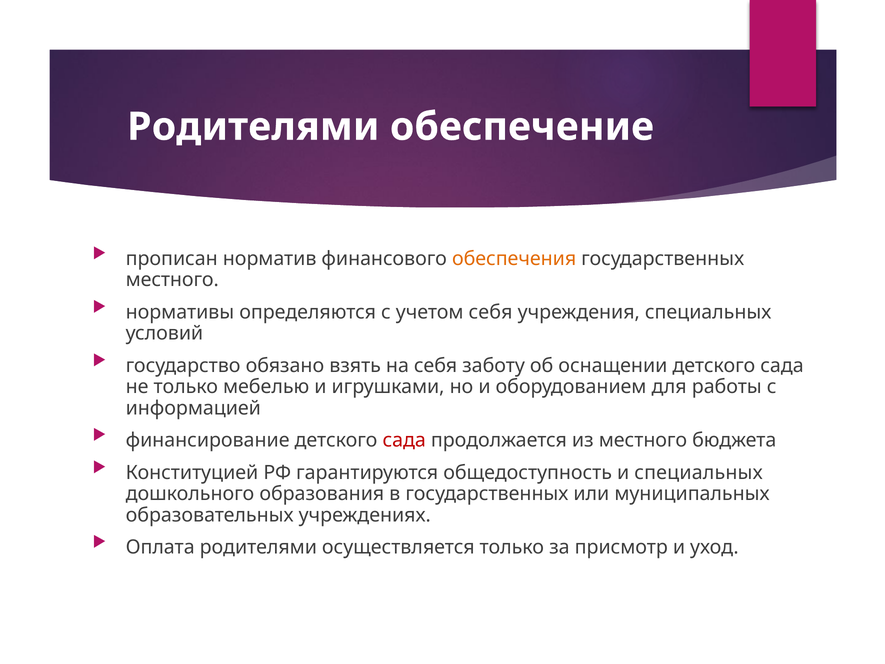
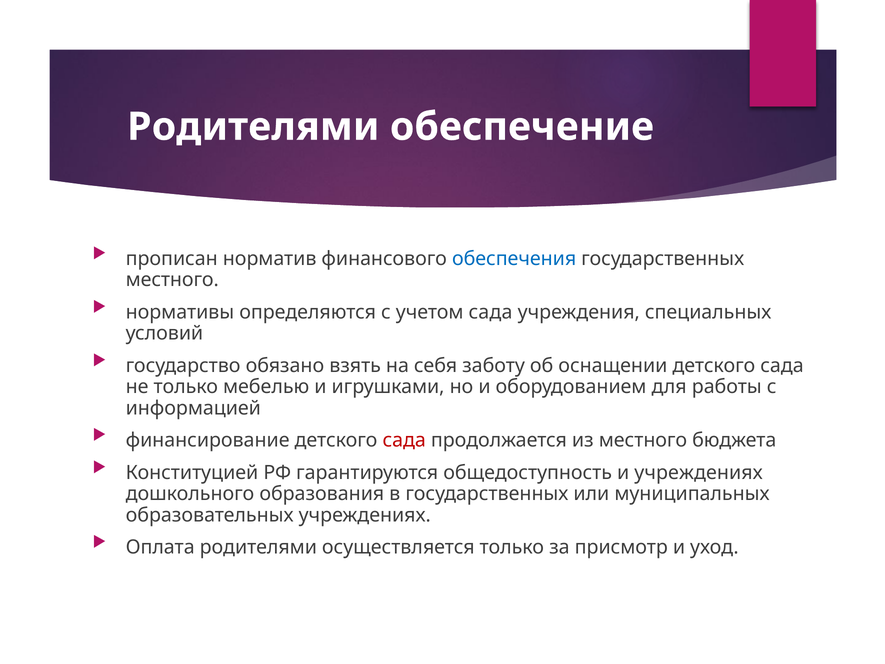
обеспечения colour: orange -> blue
учетом себя: себя -> сада
и специальных: специальных -> учреждениях
